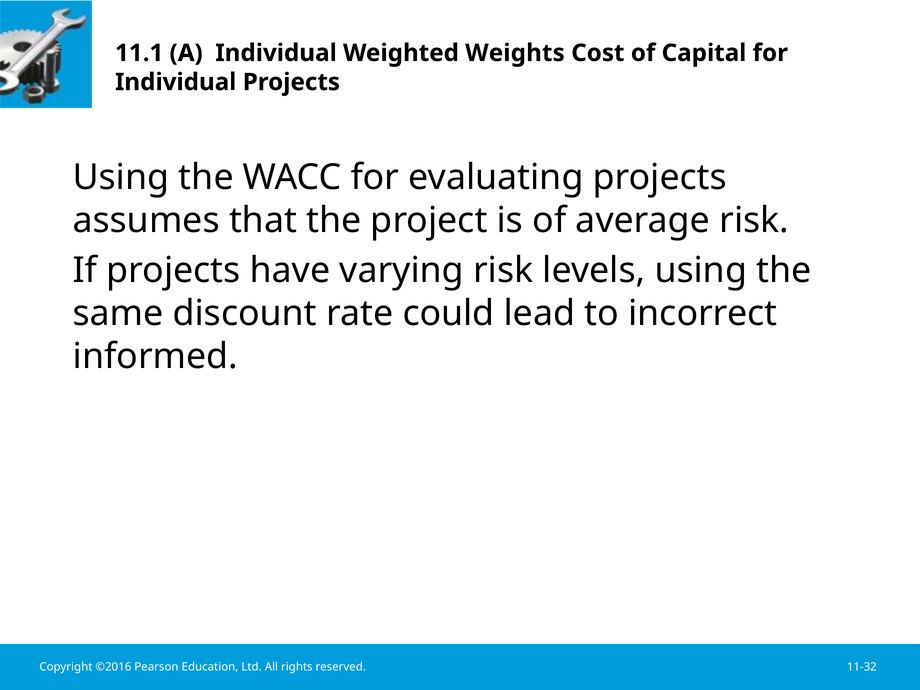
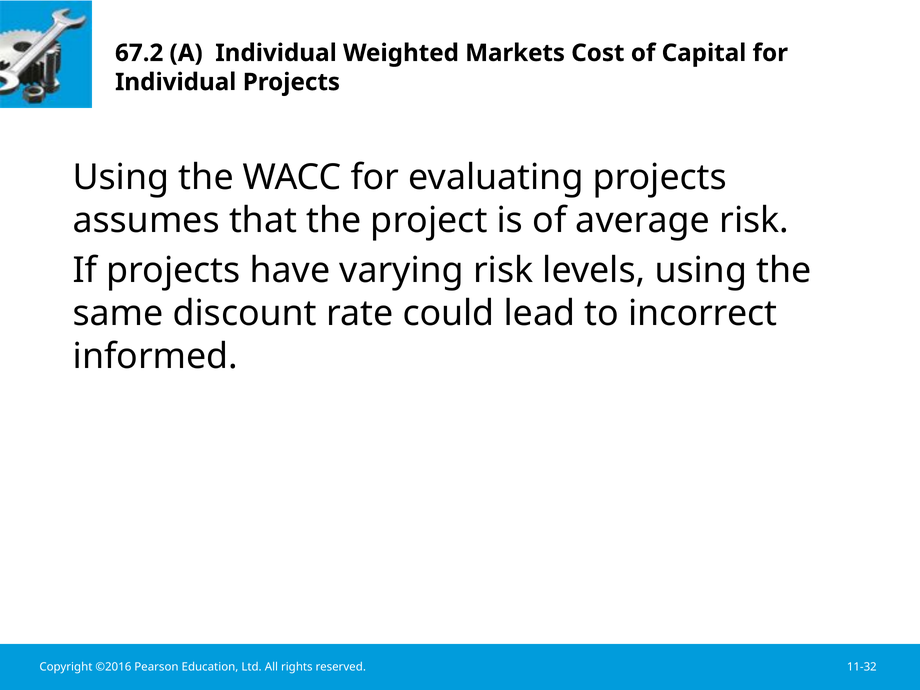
11.1: 11.1 -> 67.2
Weights: Weights -> Markets
